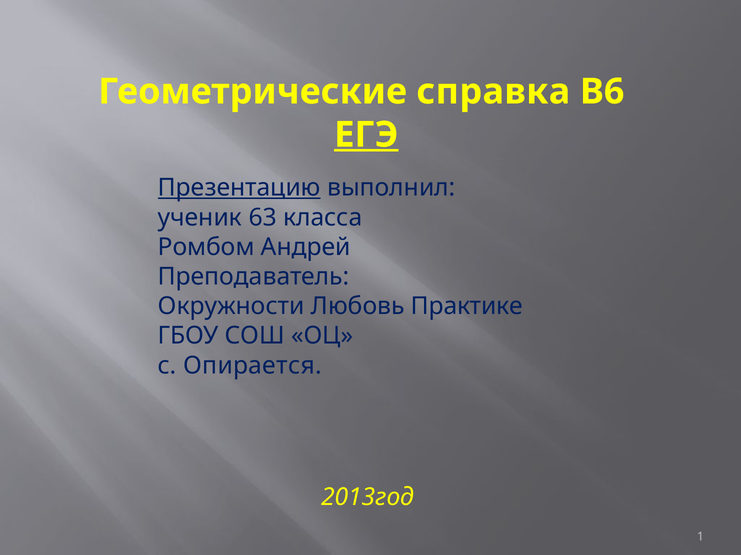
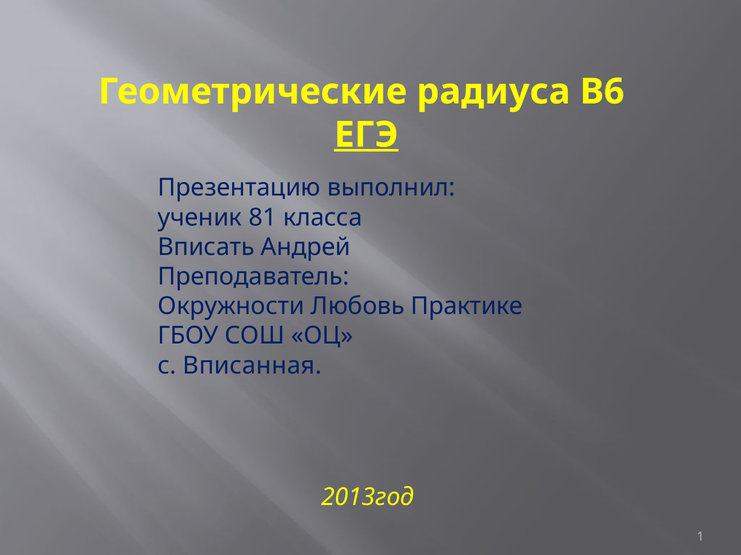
справка: справка -> радиуса
Презентацию underline: present -> none
63: 63 -> 81
Ромбом: Ромбом -> Вписать
Опирается: Опирается -> Вписанная
